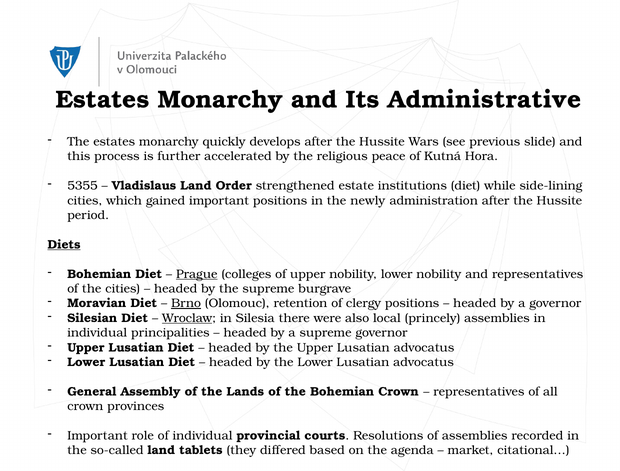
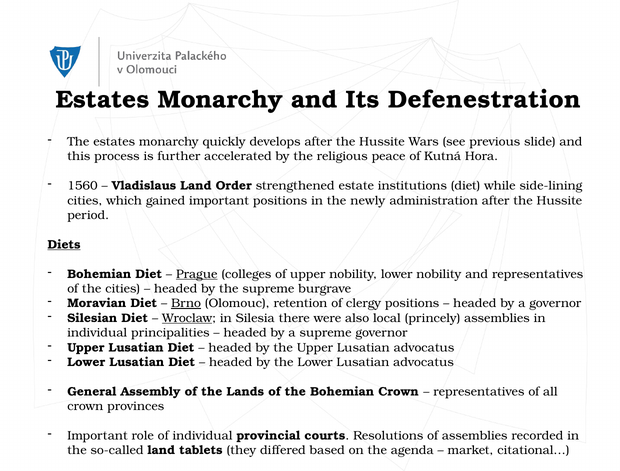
Administrative: Administrative -> Defenestration
5355: 5355 -> 1560
